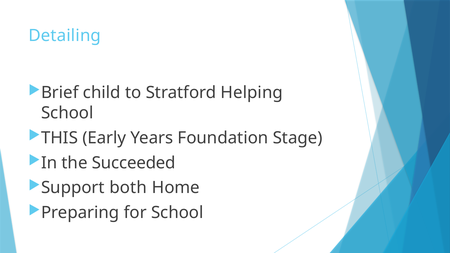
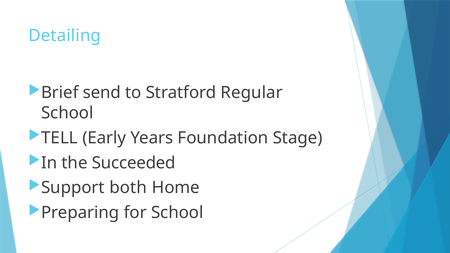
child: child -> send
Helping: Helping -> Regular
THIS: THIS -> TELL
